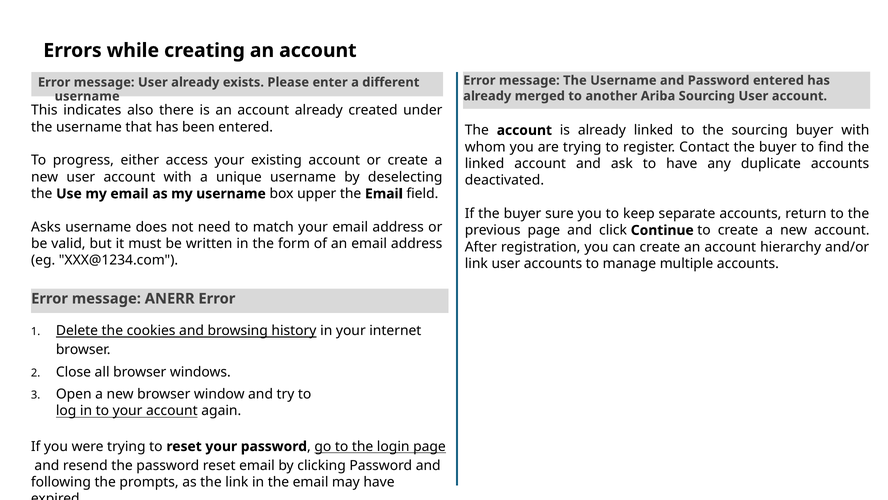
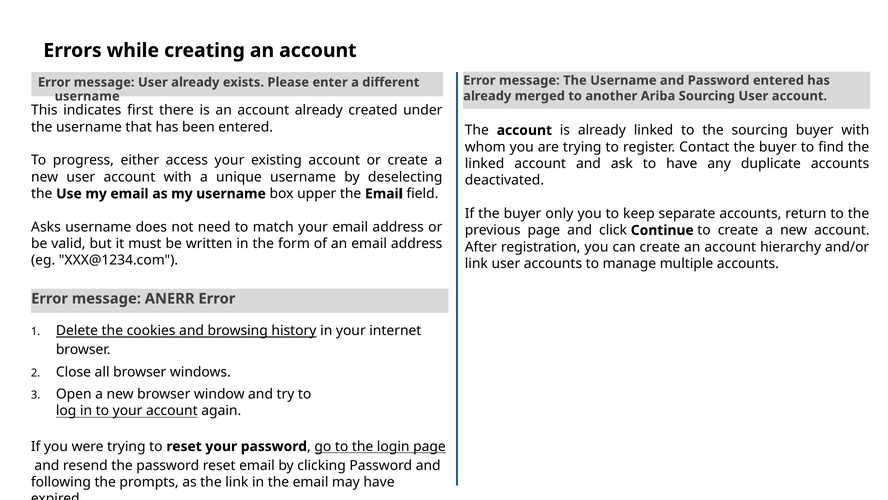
also: also -> first
sure: sure -> only
